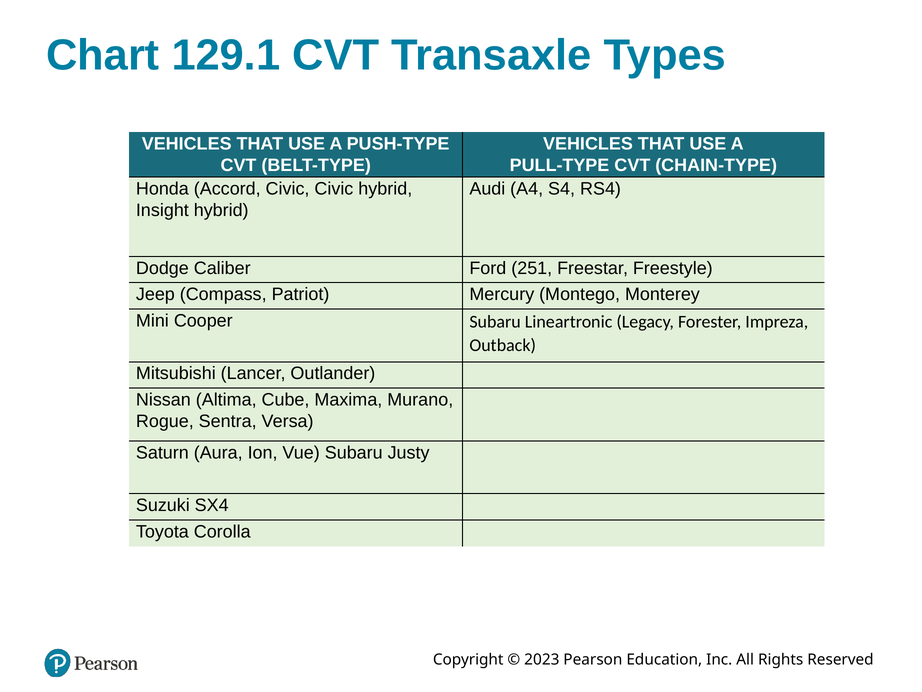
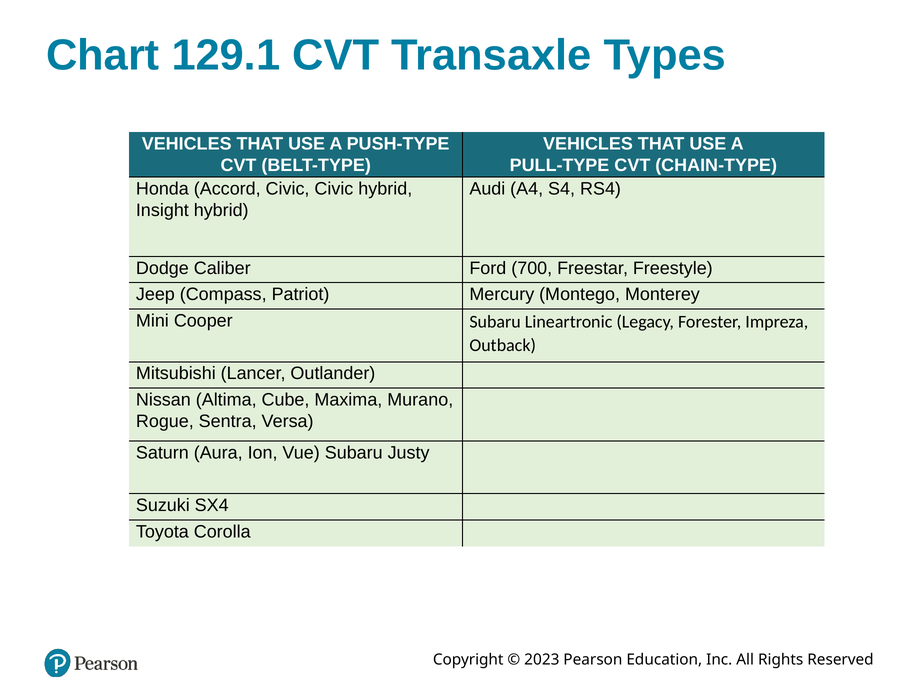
251: 251 -> 700
